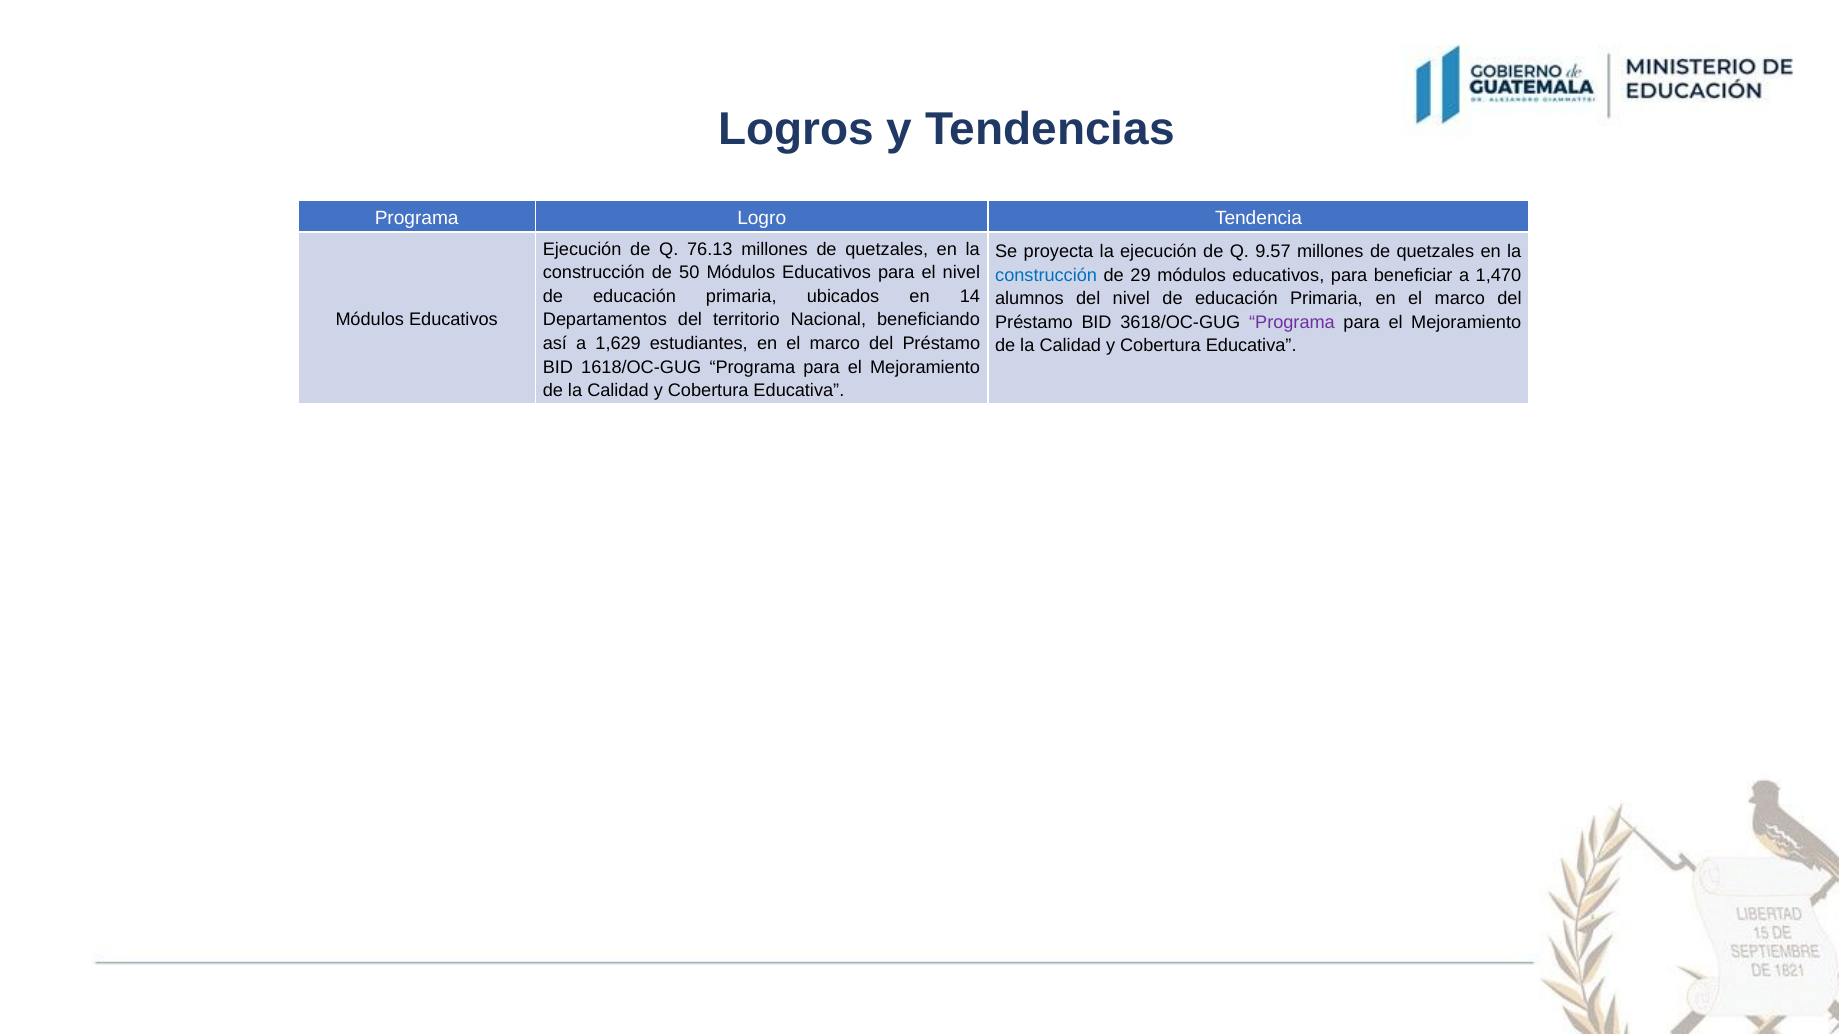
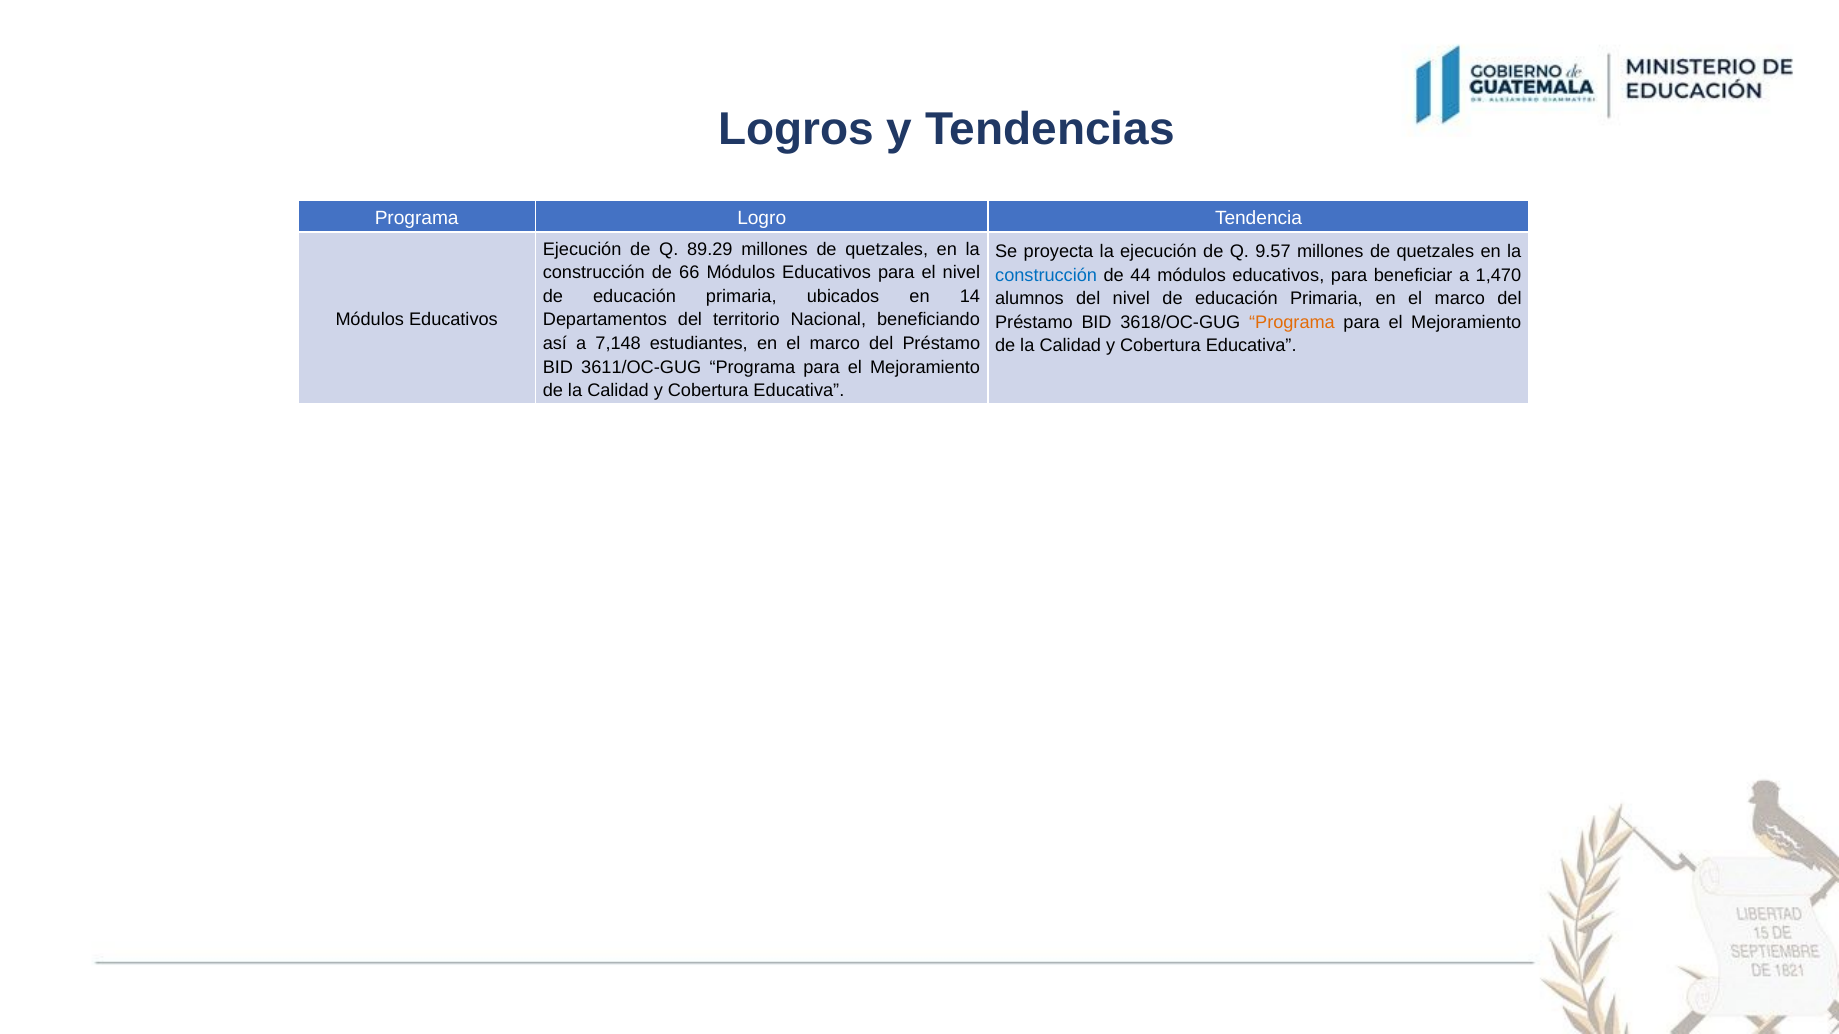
76.13: 76.13 -> 89.29
50: 50 -> 66
29: 29 -> 44
Programa at (1292, 322) colour: purple -> orange
1,629: 1,629 -> 7,148
1618/OC-GUG: 1618/OC-GUG -> 3611/OC-GUG
